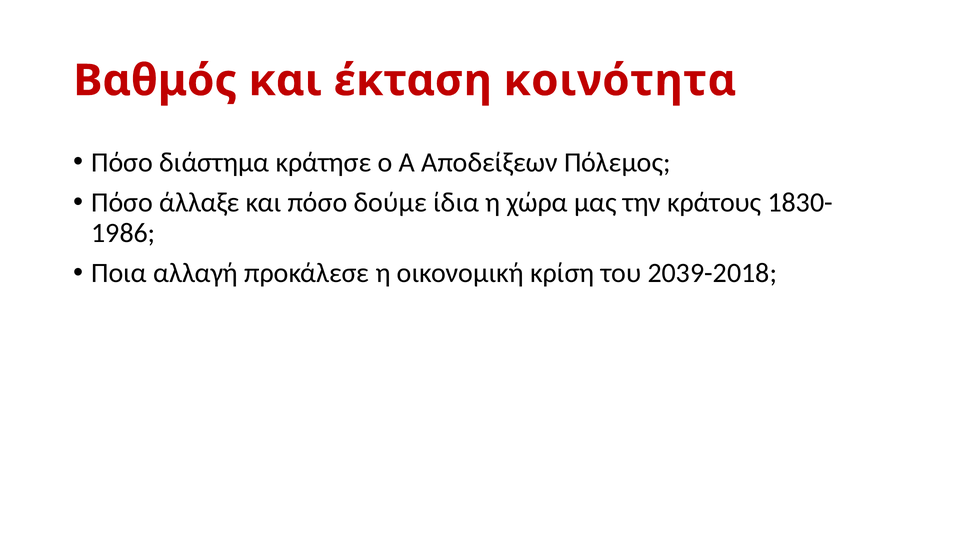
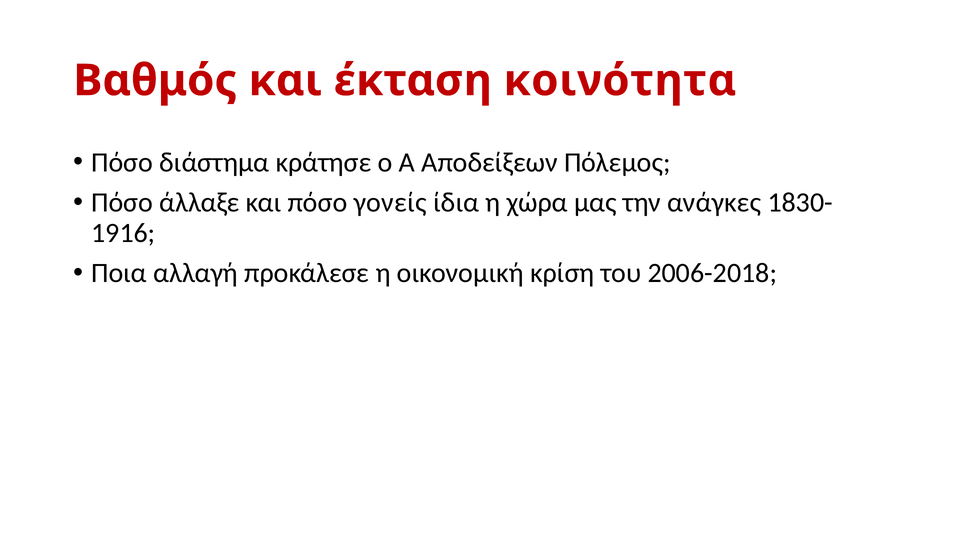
δούμε: δούμε -> γονείς
κράτους: κράτους -> ανάγκες
1986: 1986 -> 1916
2039-2018: 2039-2018 -> 2006-2018
